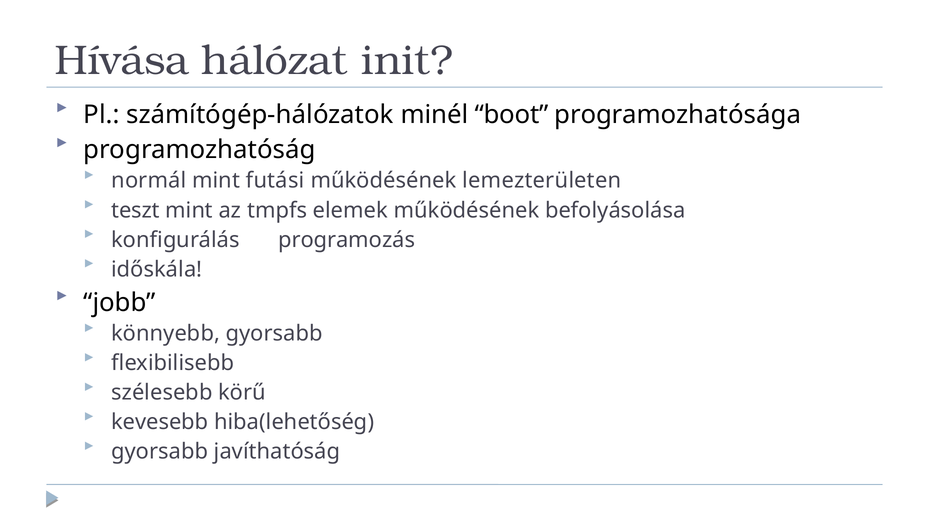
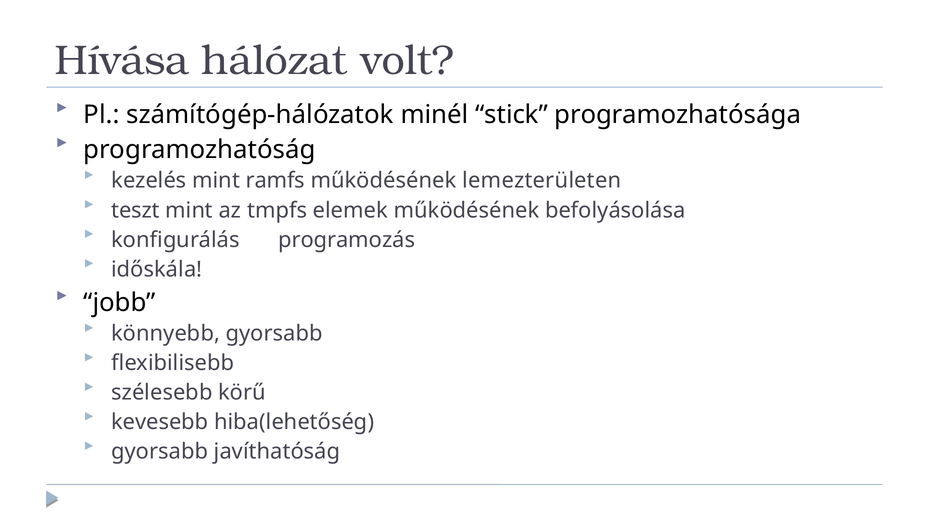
init: init -> volt
boot: boot -> stick
normál: normál -> kezelés
futási: futási -> ramfs
